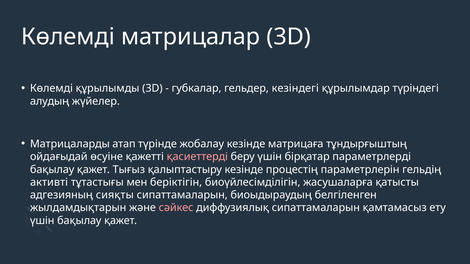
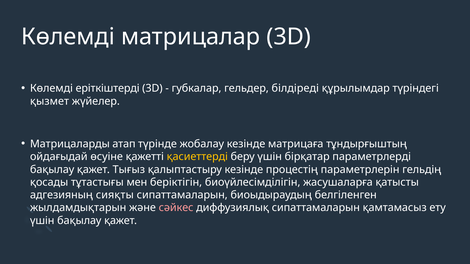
құрылымды: құрылымды -> еріткіштерді
кезіндегі: кезіндегі -> білдіреді
алудың: алудың -> қызмет
қасиеттерді colour: pink -> yellow
активті: активті -> қосады
